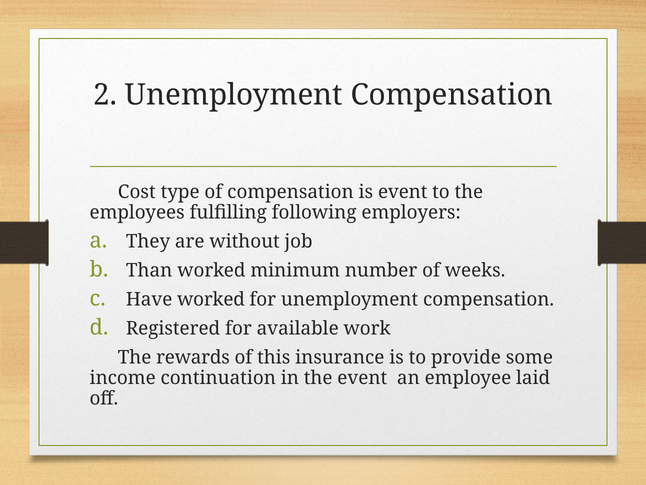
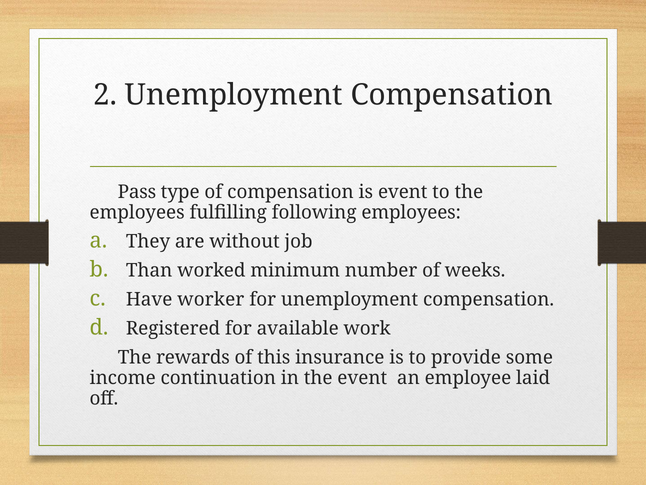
Cost: Cost -> Pass
following employers: employers -> employees
Have worked: worked -> worker
